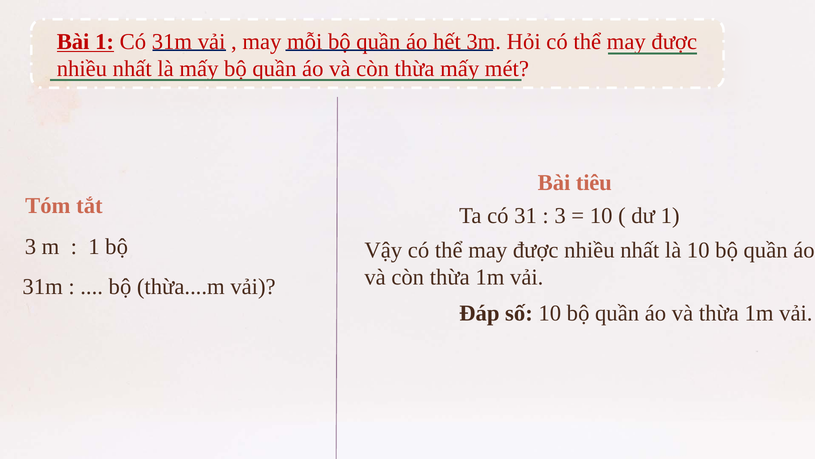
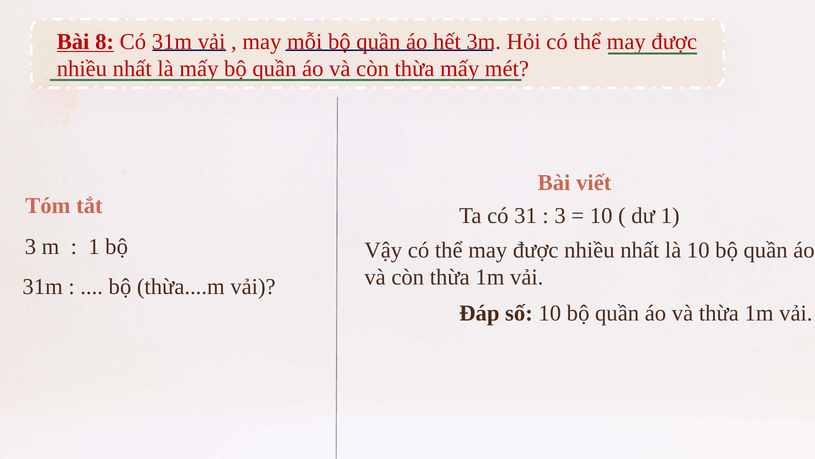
Bài 1: 1 -> 8
tiêu: tiêu -> viết
